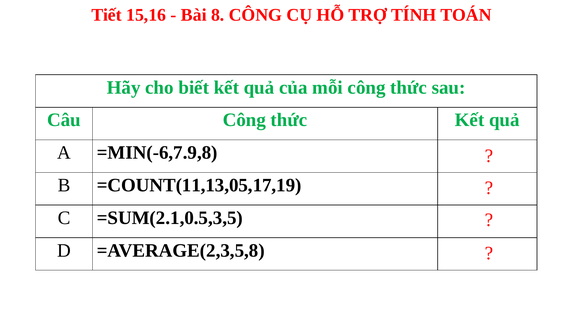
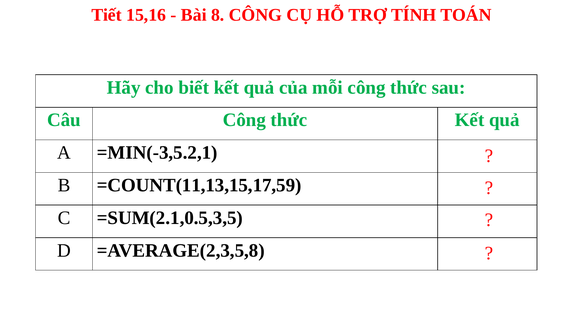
=MIN(-6,7.9,8: =MIN(-6,7.9,8 -> =MIN(-3,5.2,1
=COUNT(11,13,05,17,19: =COUNT(11,13,05,17,19 -> =COUNT(11,13,15,17,59
